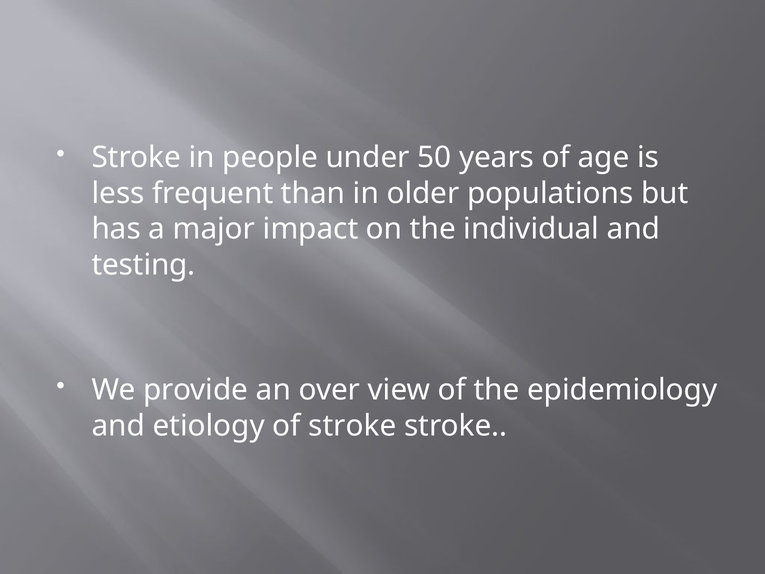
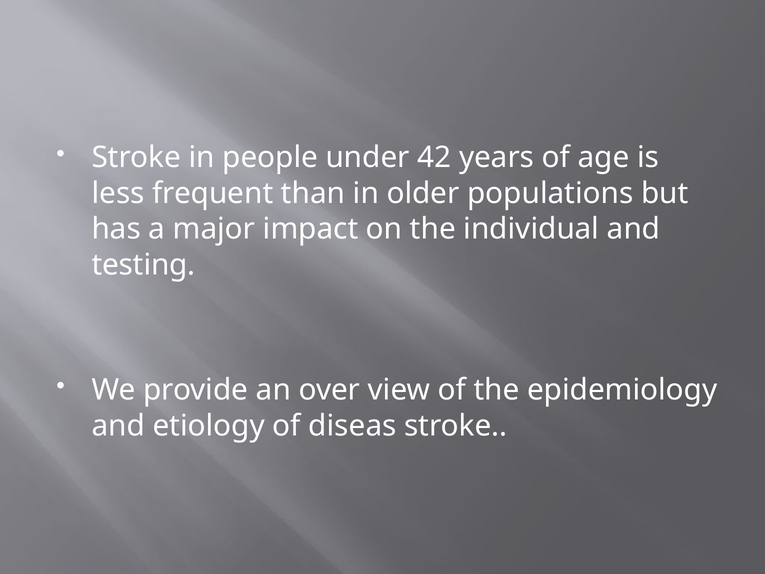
50: 50 -> 42
of stroke: stroke -> diseas
